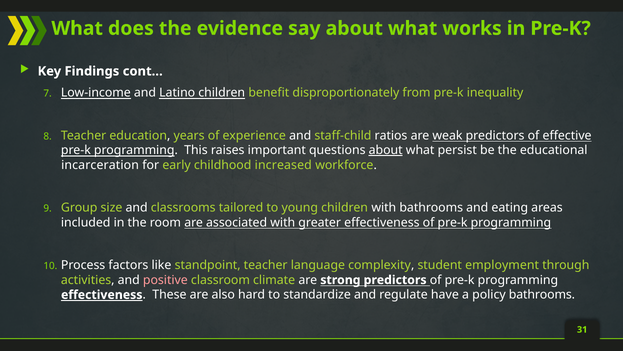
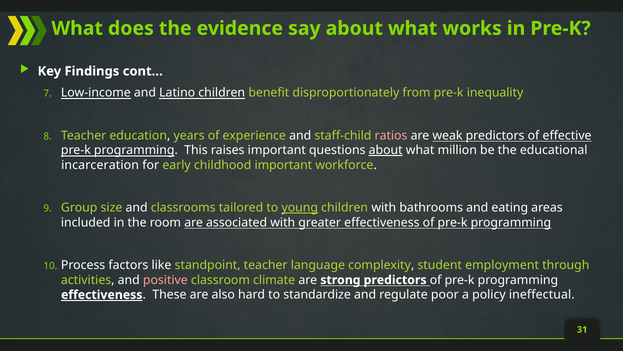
ratios colour: white -> pink
persist: persist -> million
childhood increased: increased -> important
young underline: none -> present
have: have -> poor
policy bathrooms: bathrooms -> ineffectual
